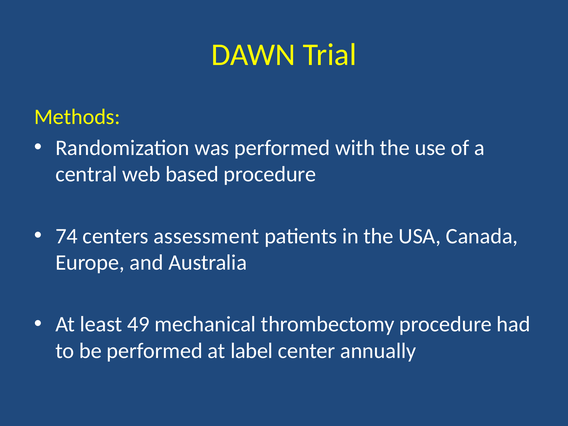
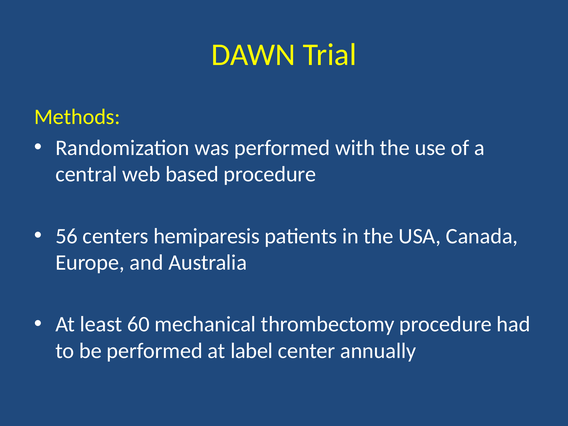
74: 74 -> 56
assessment: assessment -> hemiparesis
49: 49 -> 60
